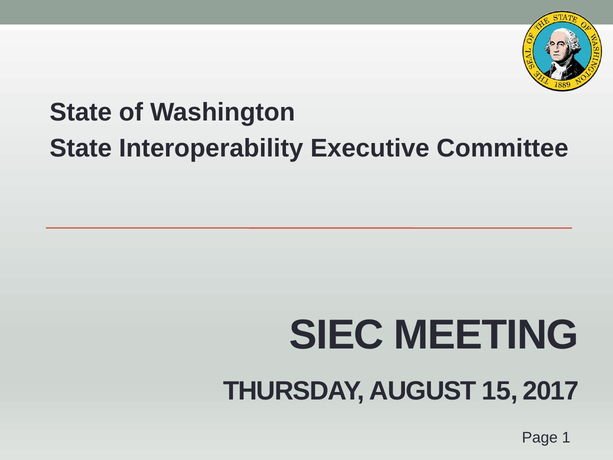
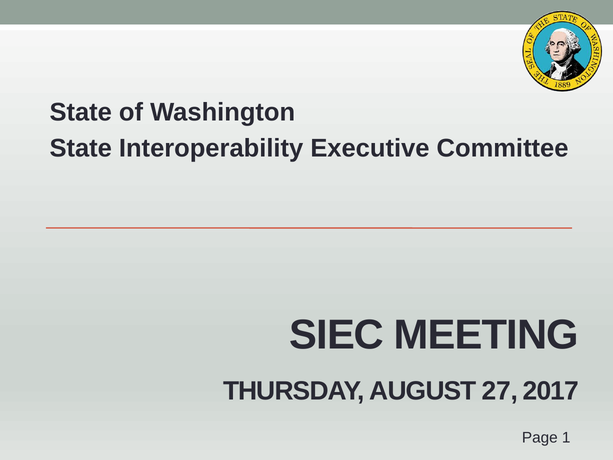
15: 15 -> 27
